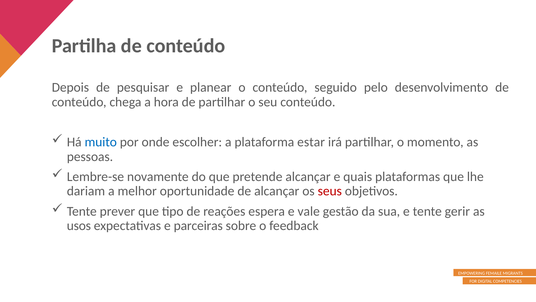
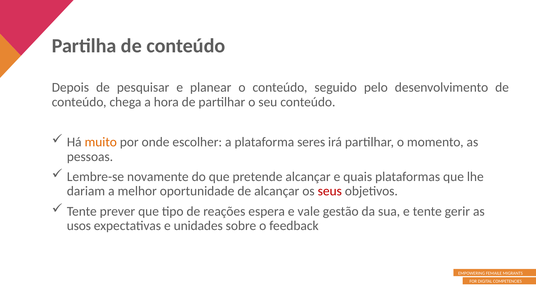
muito colour: blue -> orange
estar: estar -> seres
parceiras: parceiras -> unidades
